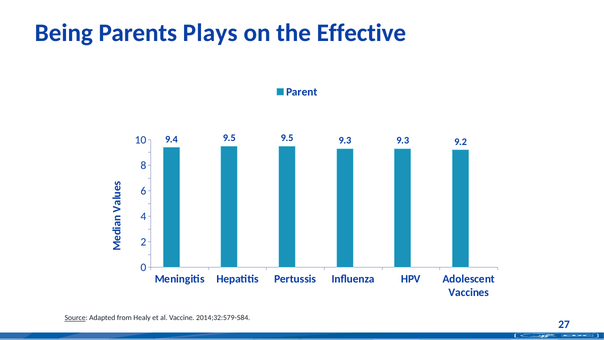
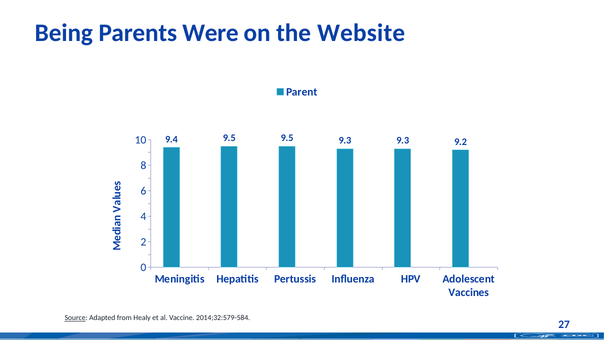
Plays: Plays -> Were
Effective: Effective -> Website
